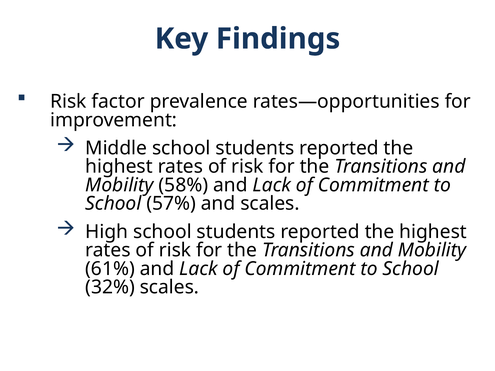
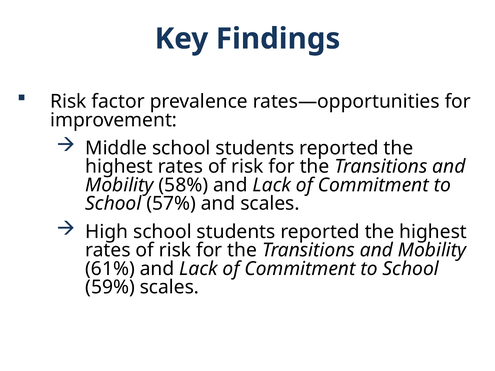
32%: 32% -> 59%
